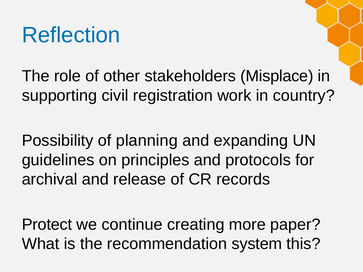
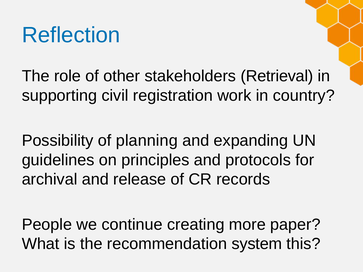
Misplace: Misplace -> Retrieval
Protect: Protect -> People
